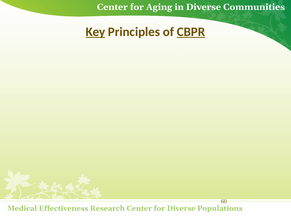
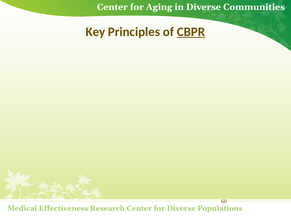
Key underline: present -> none
